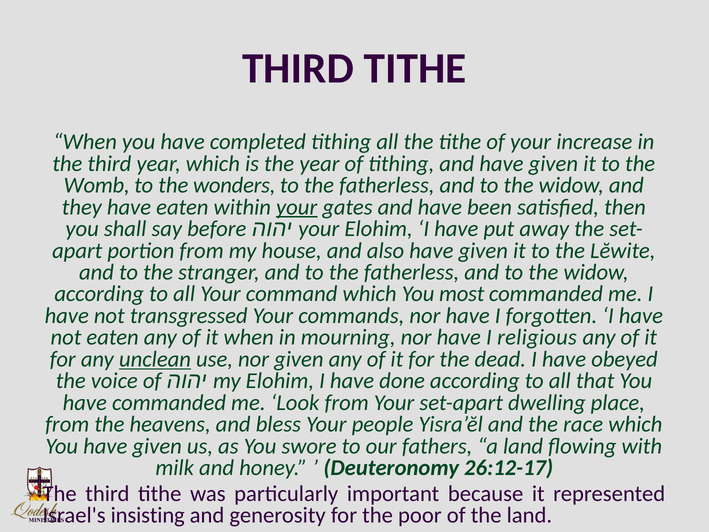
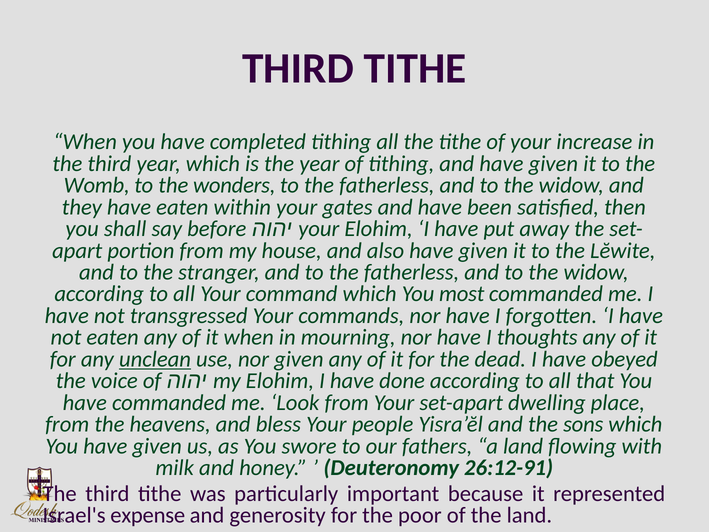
your at (297, 207) underline: present -> none
religious: religious -> thoughts
race: race -> sons
26:12-17: 26:12-17 -> 26:12-91
insisting: insisting -> expense
